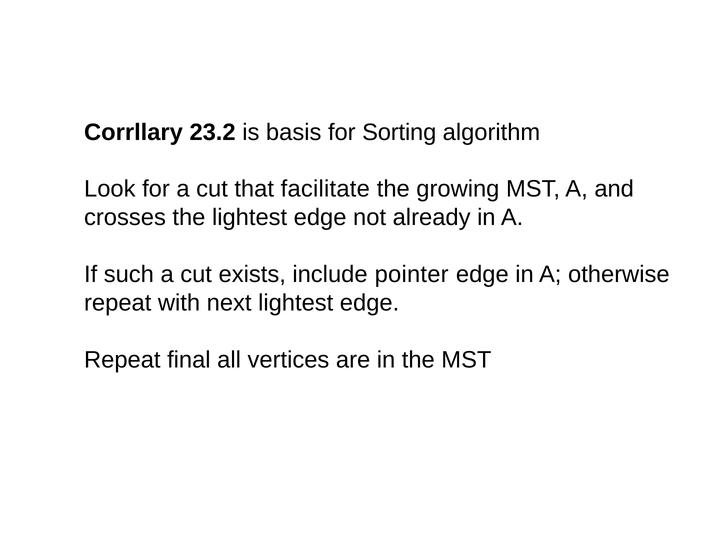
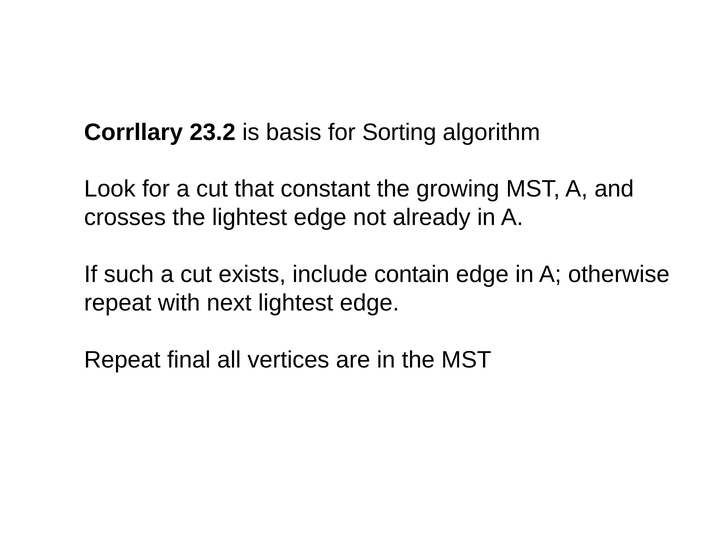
facilitate: facilitate -> constant
pointer: pointer -> contain
